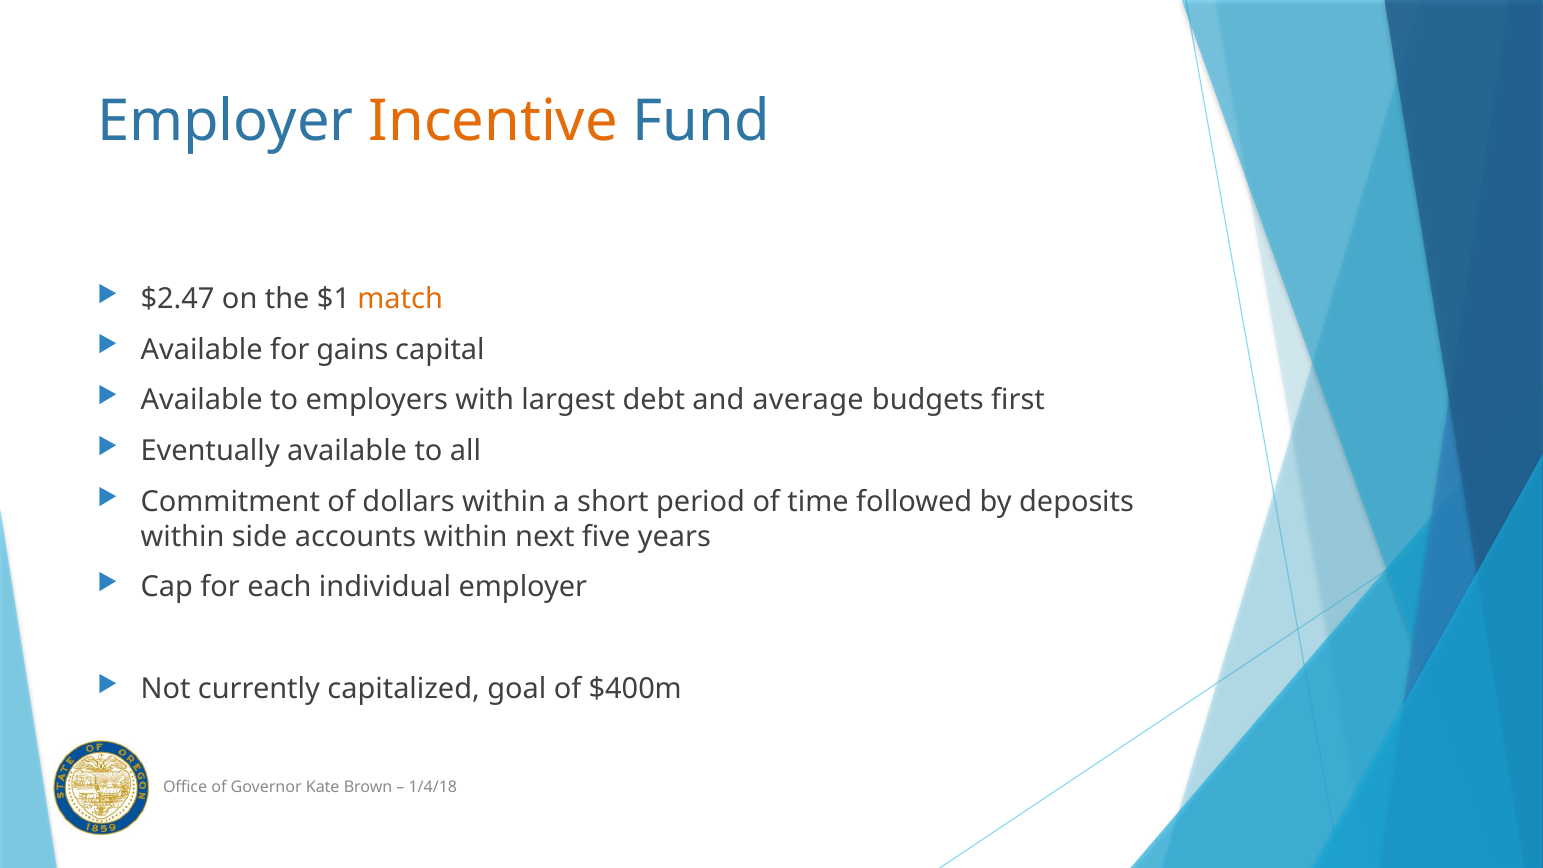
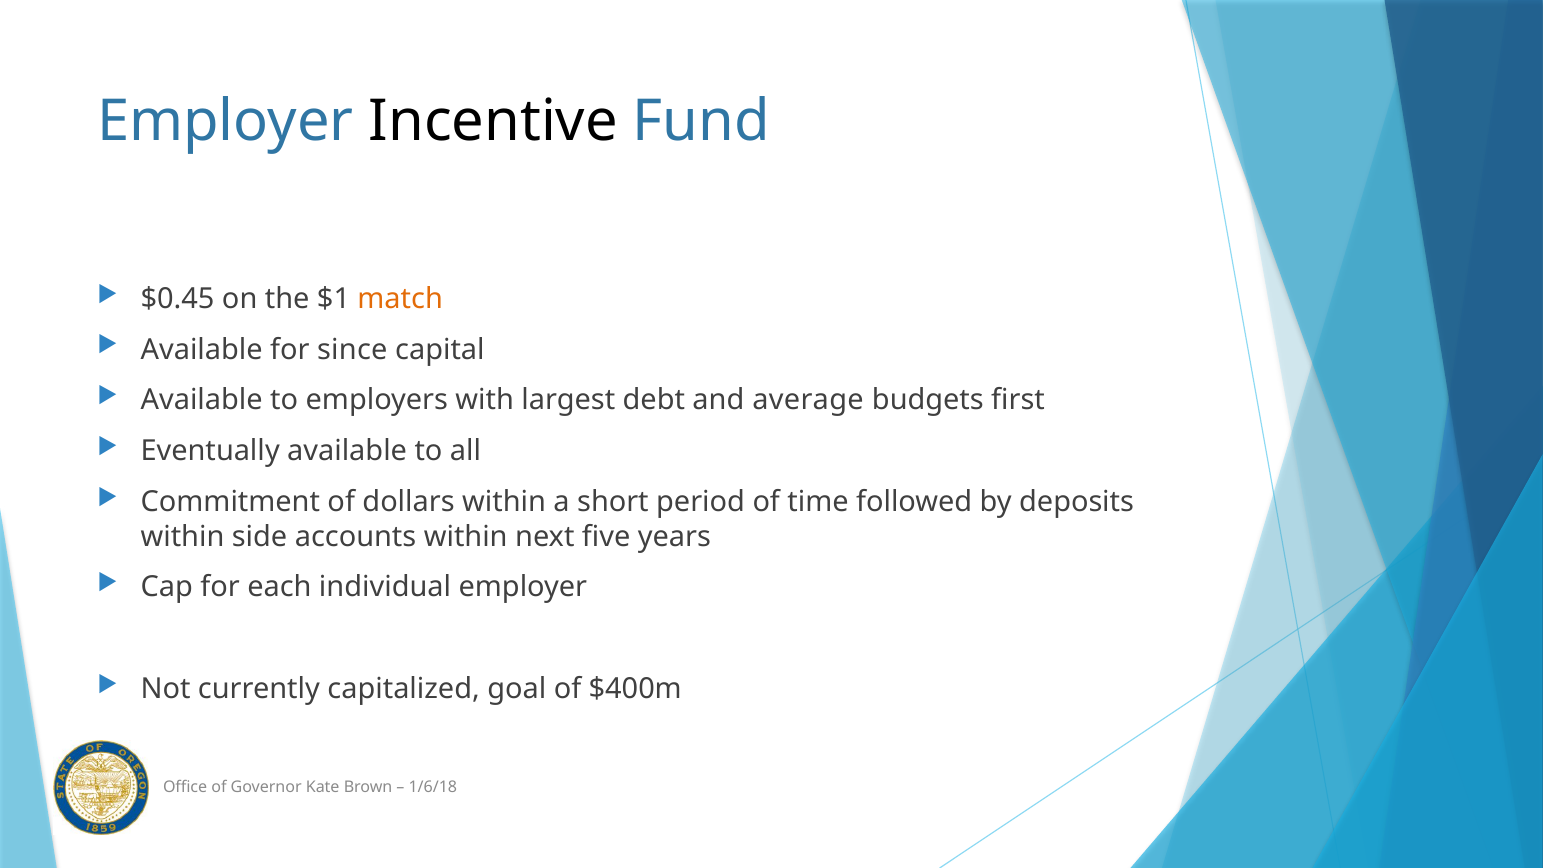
Incentive colour: orange -> black
$2.47: $2.47 -> $0.45
gains: gains -> since
1/4/18: 1/4/18 -> 1/6/18
